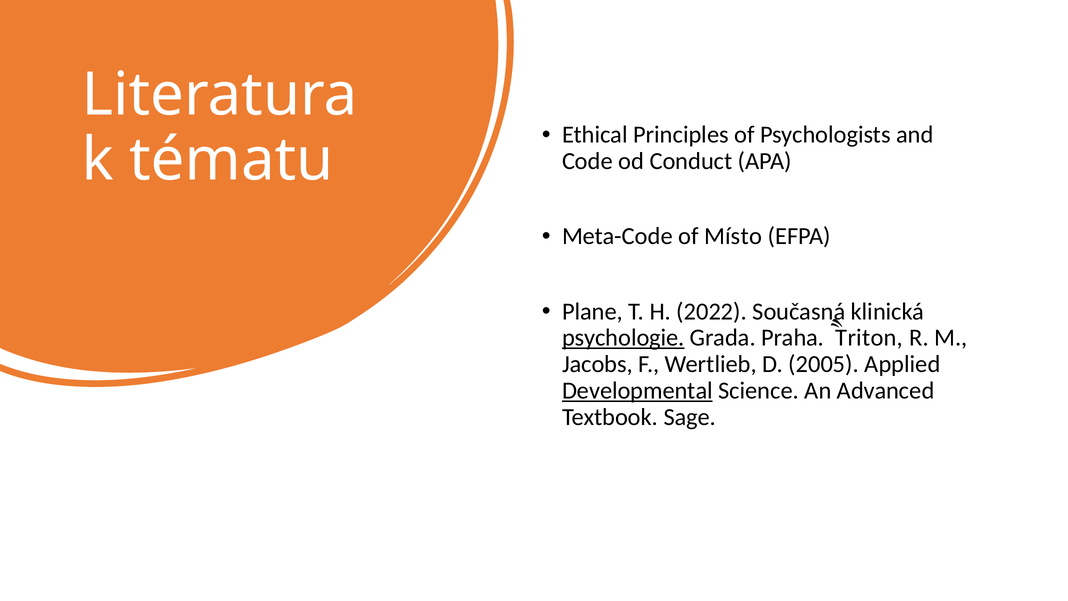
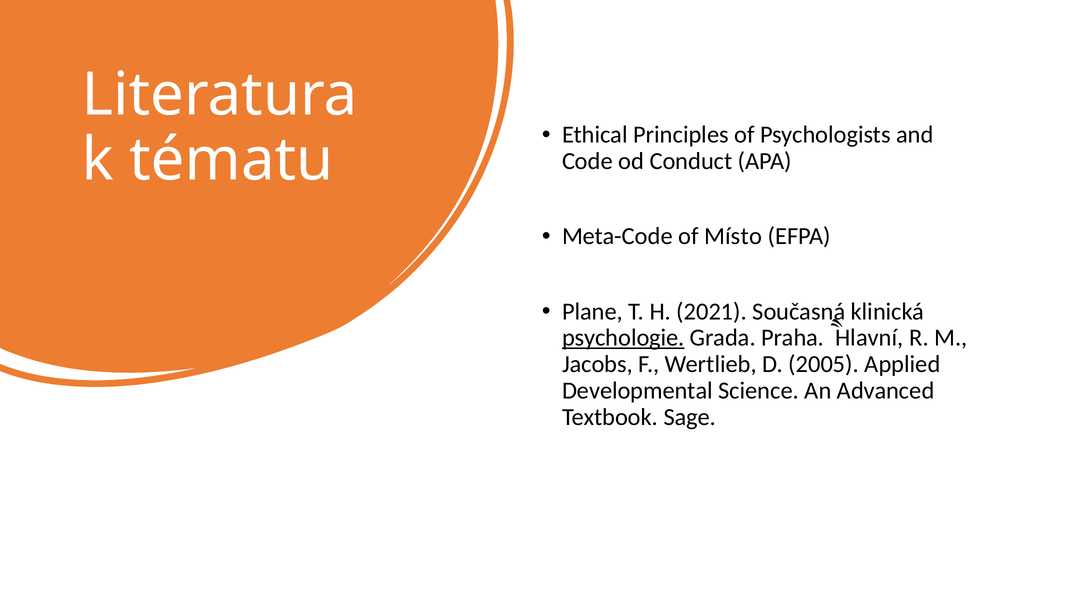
2022: 2022 -> 2021
Triton: Triton -> Hlavní
Developmental underline: present -> none
